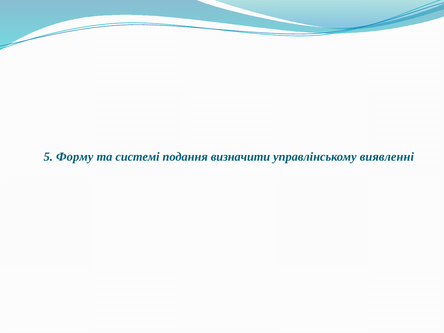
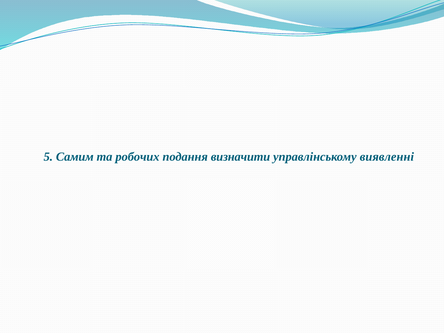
Форму: Форму -> Самим
системі: системі -> робочих
